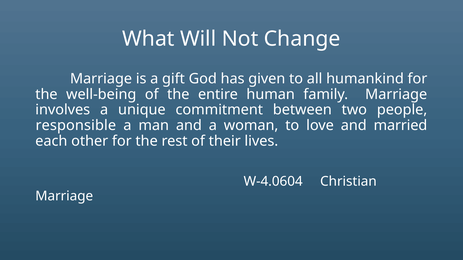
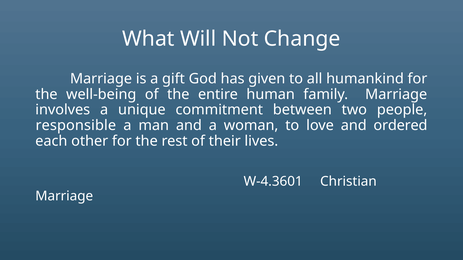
married: married -> ordered
W-4.0604: W-4.0604 -> W-4.3601
